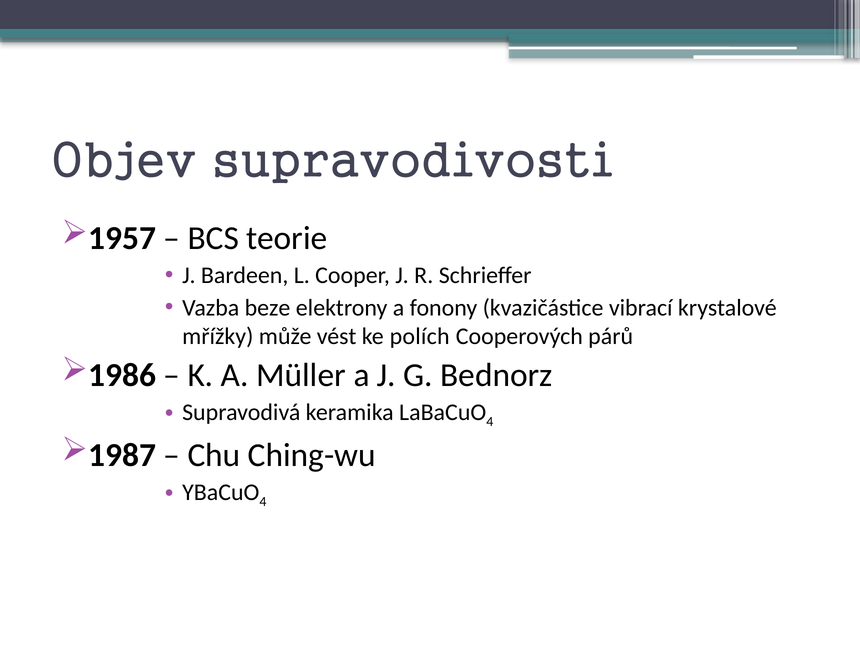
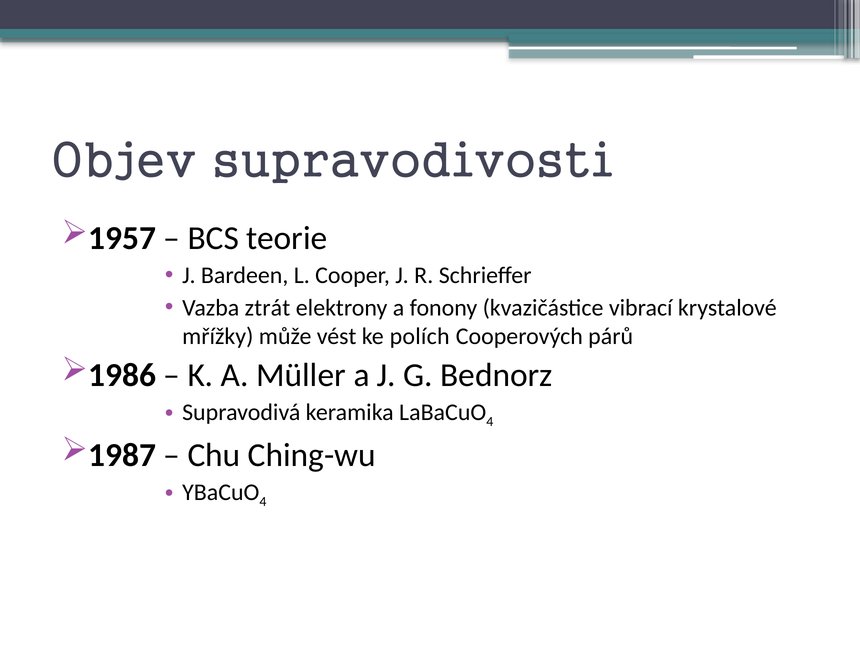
beze: beze -> ztrát
